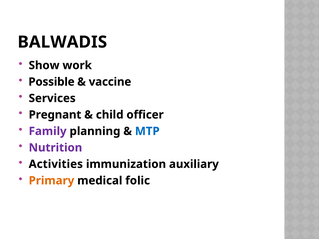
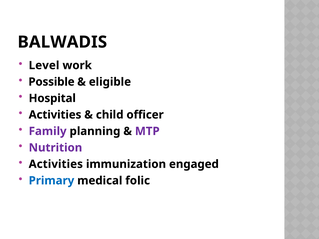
Show: Show -> Level
vaccine: vaccine -> eligible
Services: Services -> Hospital
Pregnant at (55, 115): Pregnant -> Activities
MTP colour: blue -> purple
auxiliary: auxiliary -> engaged
Primary colour: orange -> blue
